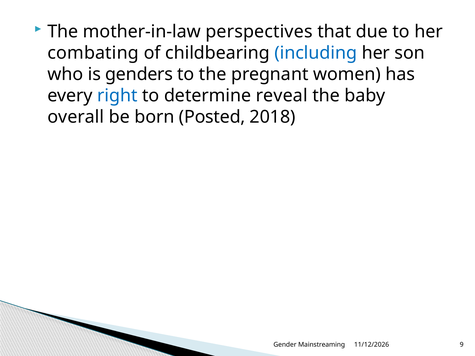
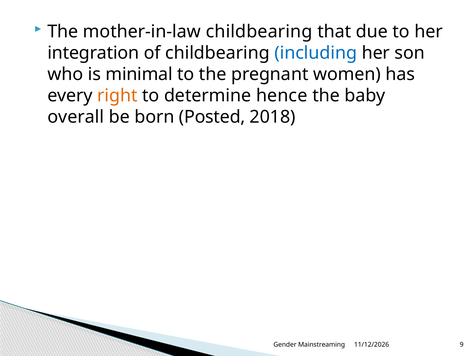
mother-in-law perspectives: perspectives -> childbearing
combating: combating -> integration
genders: genders -> minimal
right colour: blue -> orange
reveal: reveal -> hence
